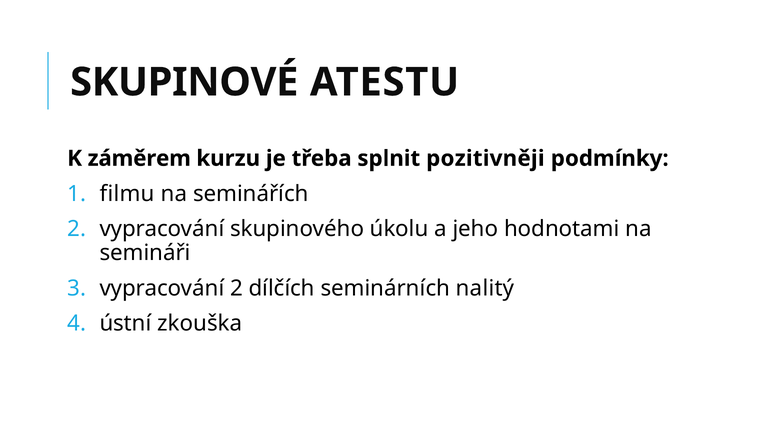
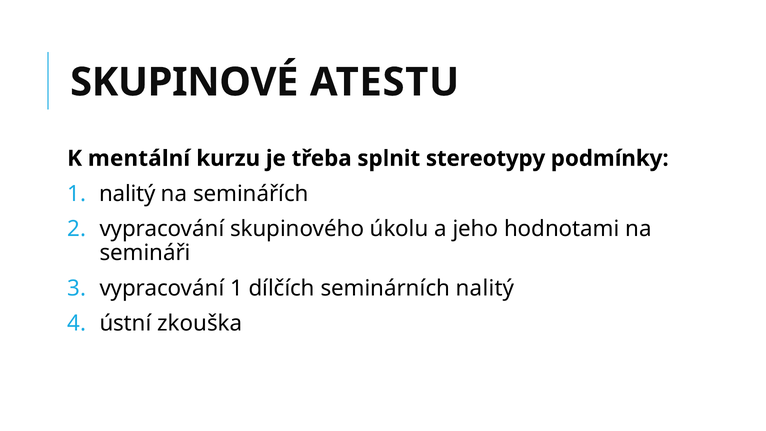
záměrem: záměrem -> mentální
pozitivněji: pozitivněji -> stereotypy
filmu at (127, 194): filmu -> nalitý
vypracování 2: 2 -> 1
